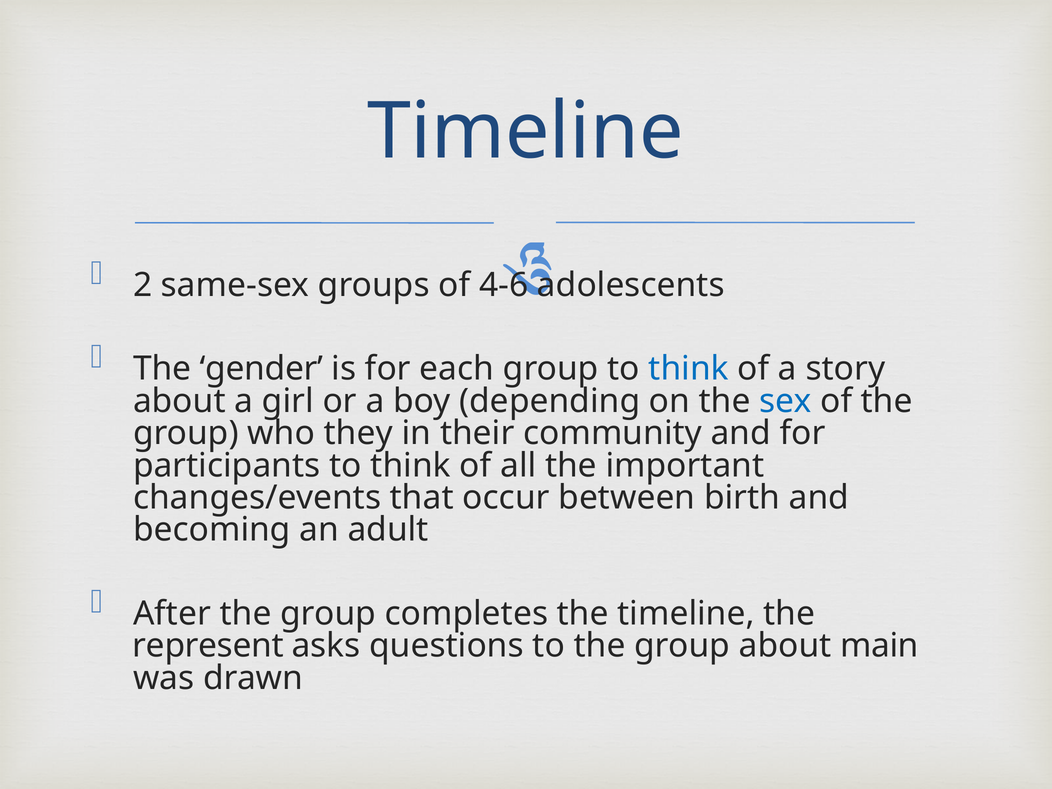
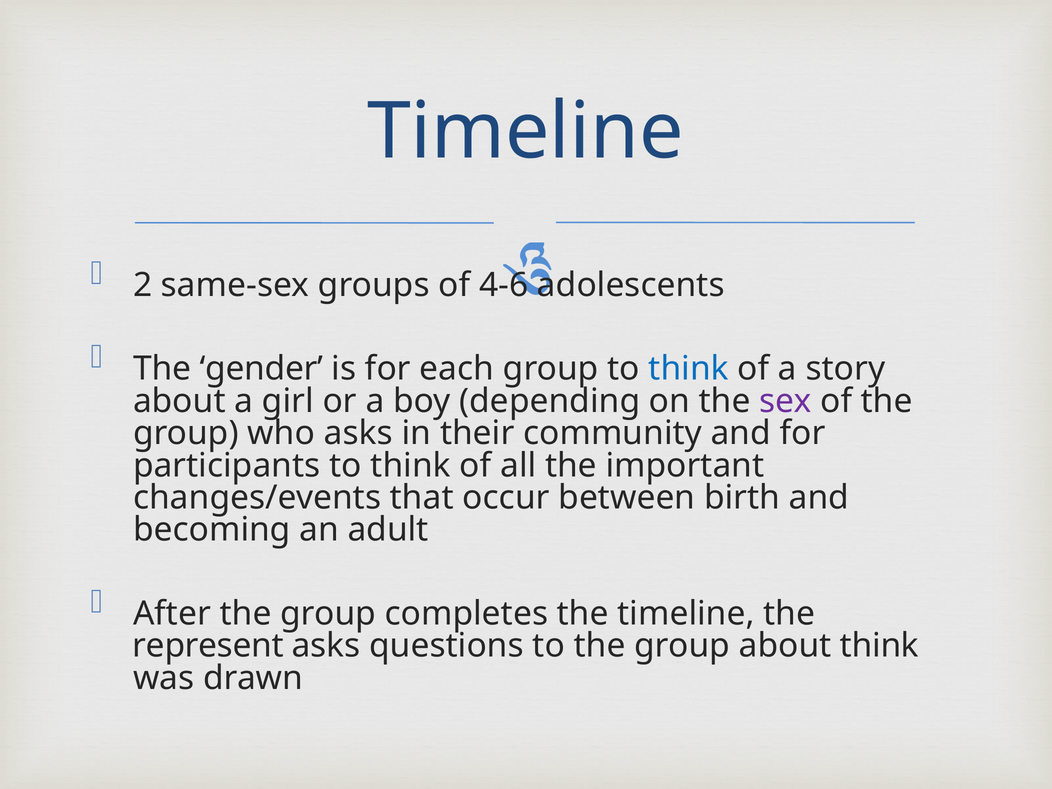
sex colour: blue -> purple
who they: they -> asks
about main: main -> think
